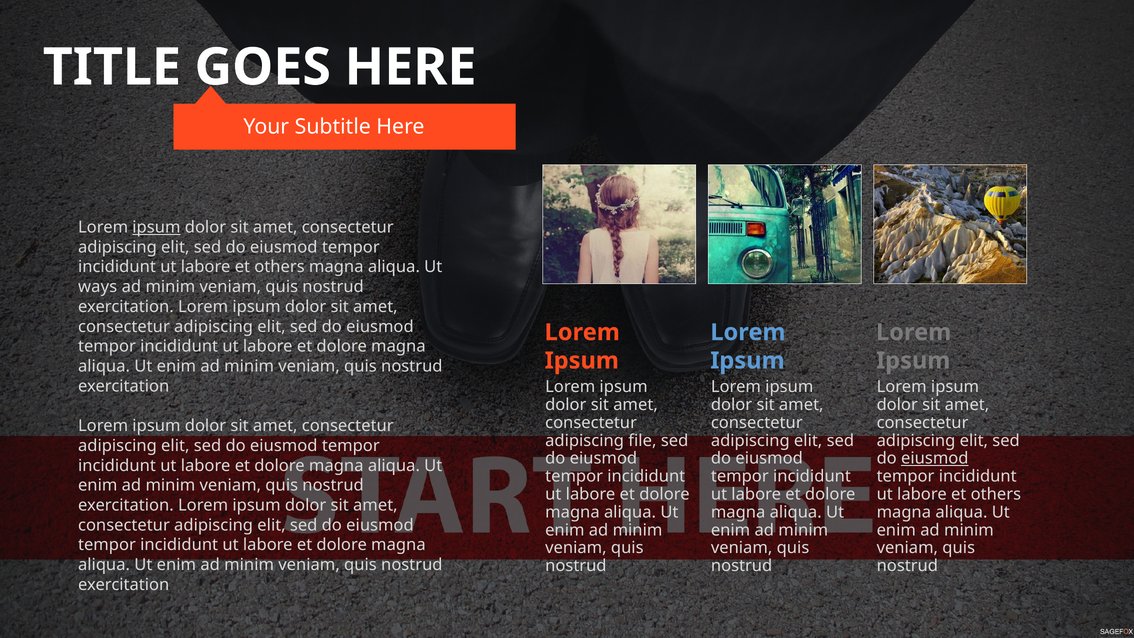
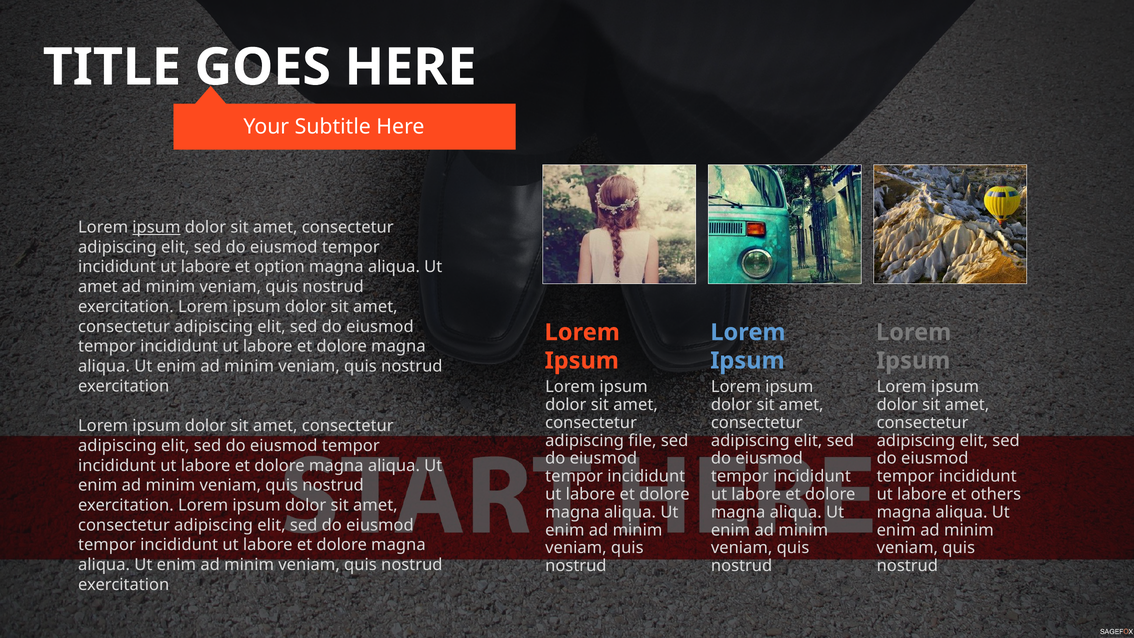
others at (279, 267): others -> option
ways at (98, 287): ways -> amet
eiusmod at (935, 458) underline: present -> none
